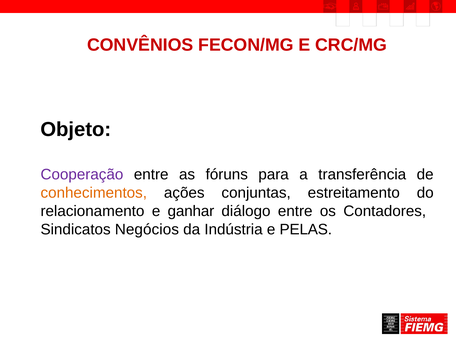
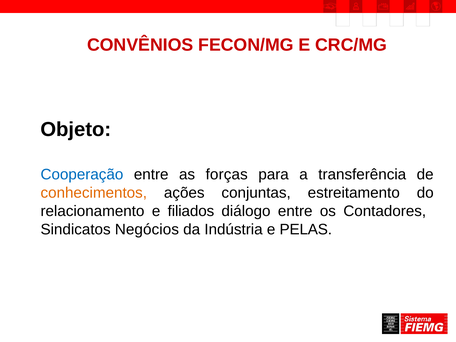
Cooperação colour: purple -> blue
fóruns: fóruns -> forças
ganhar: ganhar -> filiados
